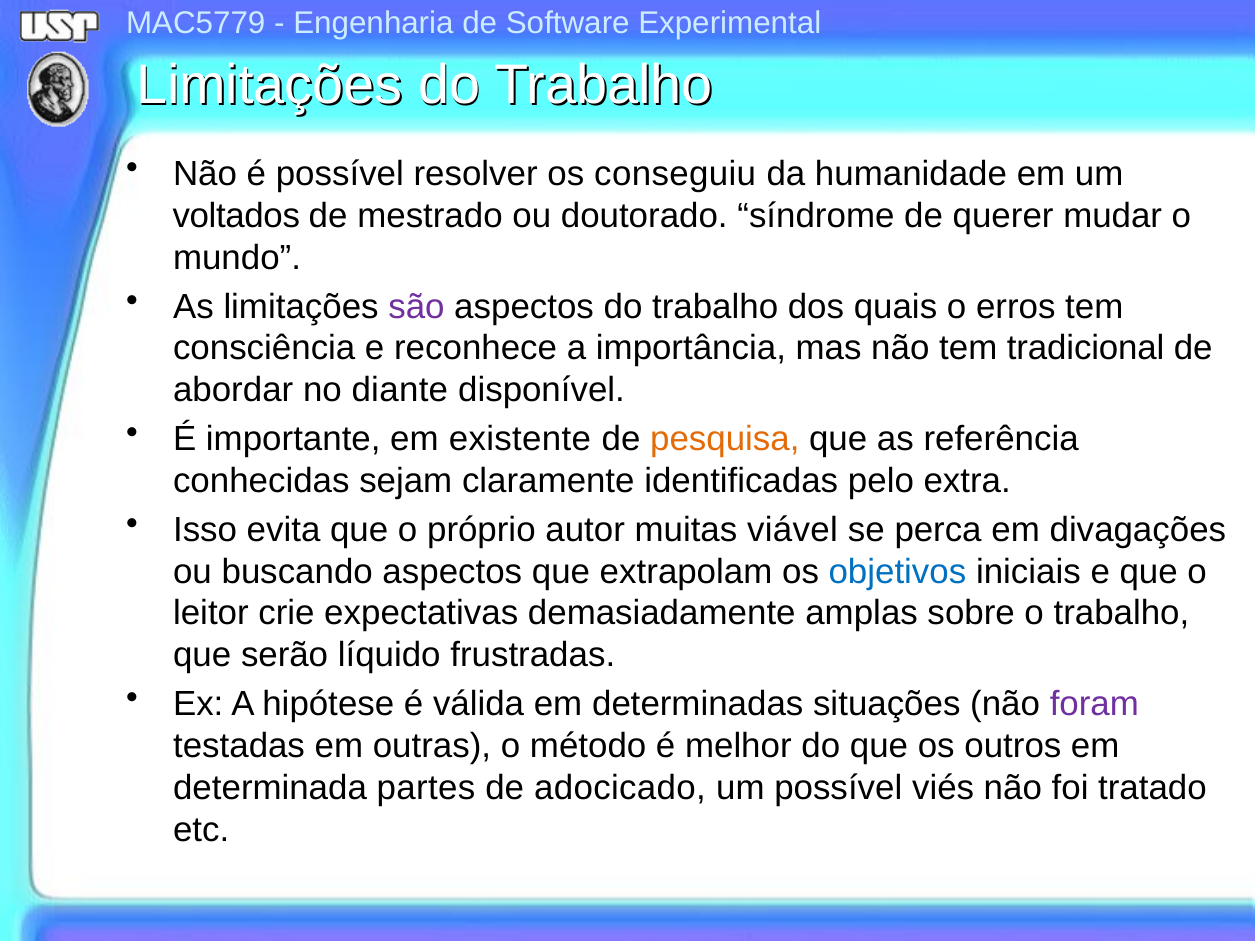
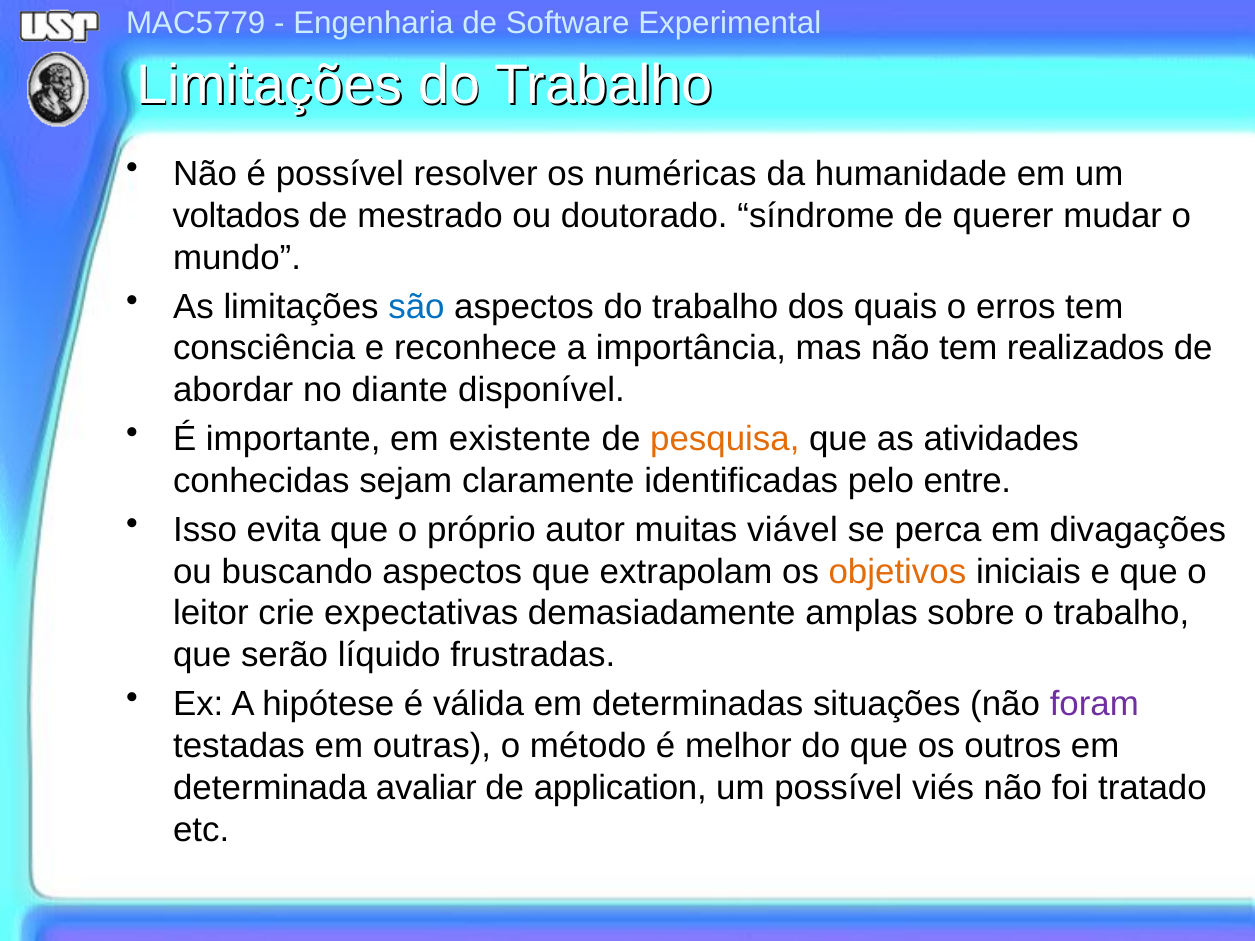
conseguiu: conseguiu -> numéricas
são colour: purple -> blue
tradicional: tradicional -> realizados
referência: referência -> atividades
extra: extra -> entre
objetivos colour: blue -> orange
partes: partes -> avaliar
adocicado: adocicado -> application
